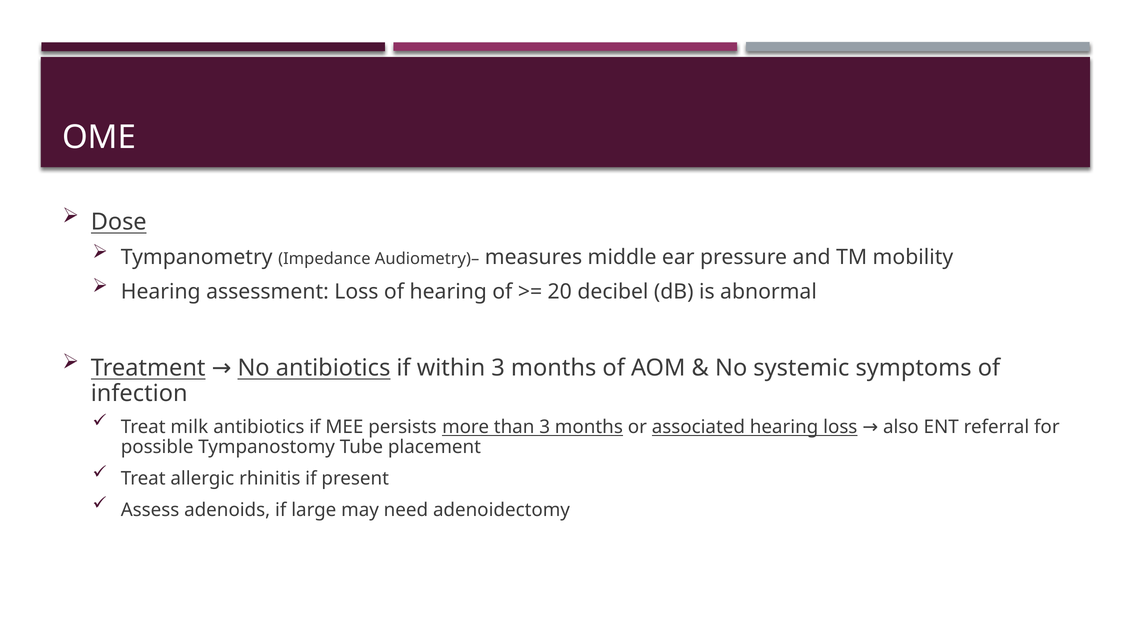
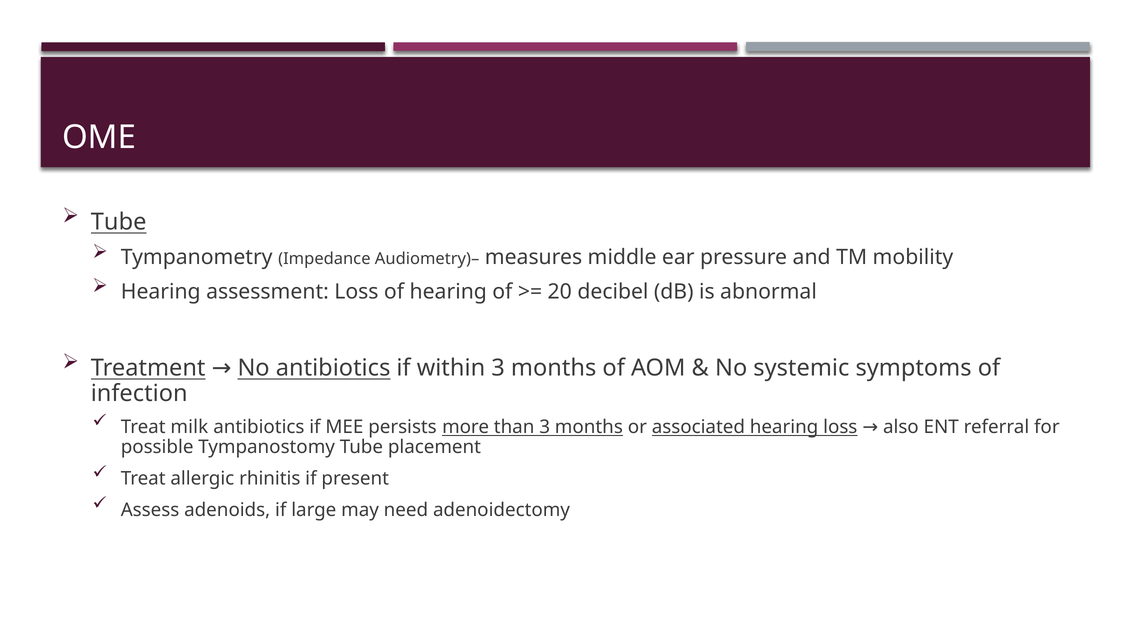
Dose at (119, 222): Dose -> Tube
